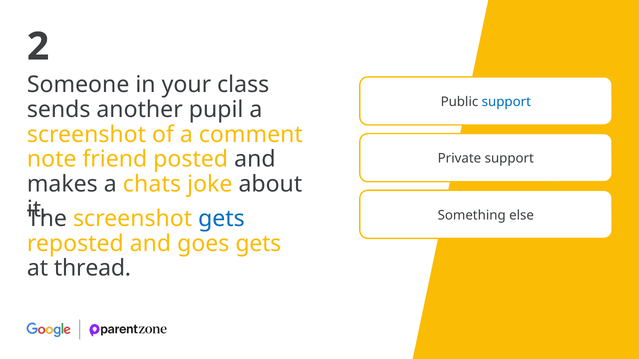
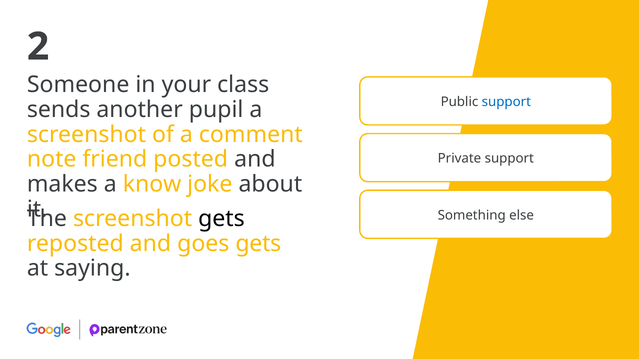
chats: chats -> know
gets at (221, 219) colour: blue -> black
thread: thread -> saying
